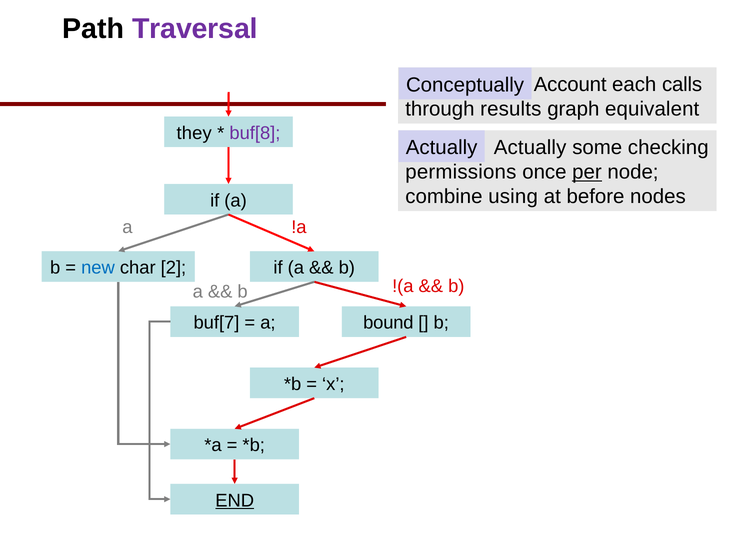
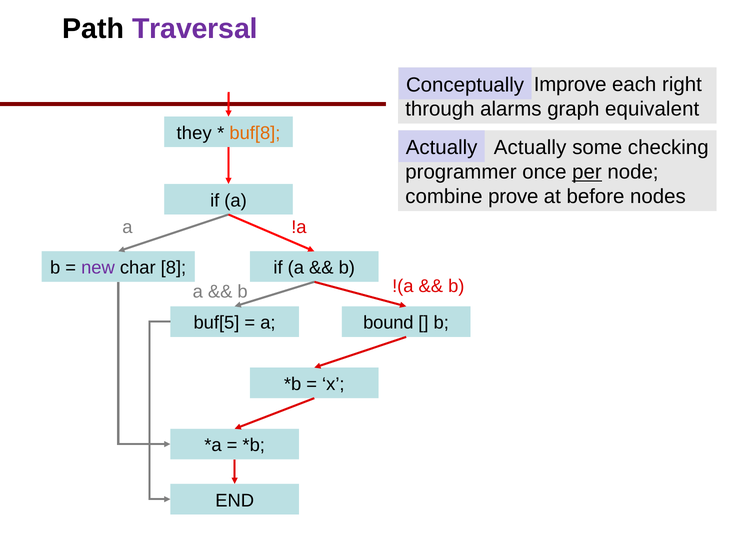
Account: Account -> Improve
calls: calls -> right
results: results -> alarms
buf[8 colour: purple -> orange
permissions: permissions -> programmer
using: using -> prove
new colour: blue -> purple
2: 2 -> 8
buf[7: buf[7 -> buf[5
END underline: present -> none
